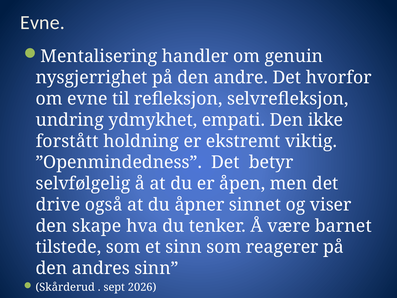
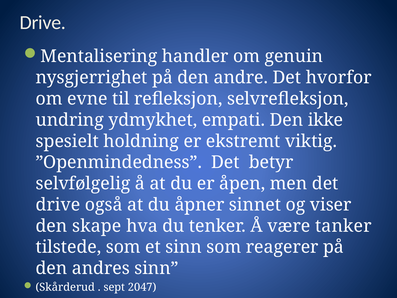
Evne at (43, 23): Evne -> Drive
forstått: forstått -> spesielt
barnet: barnet -> tanker
2026: 2026 -> 2047
